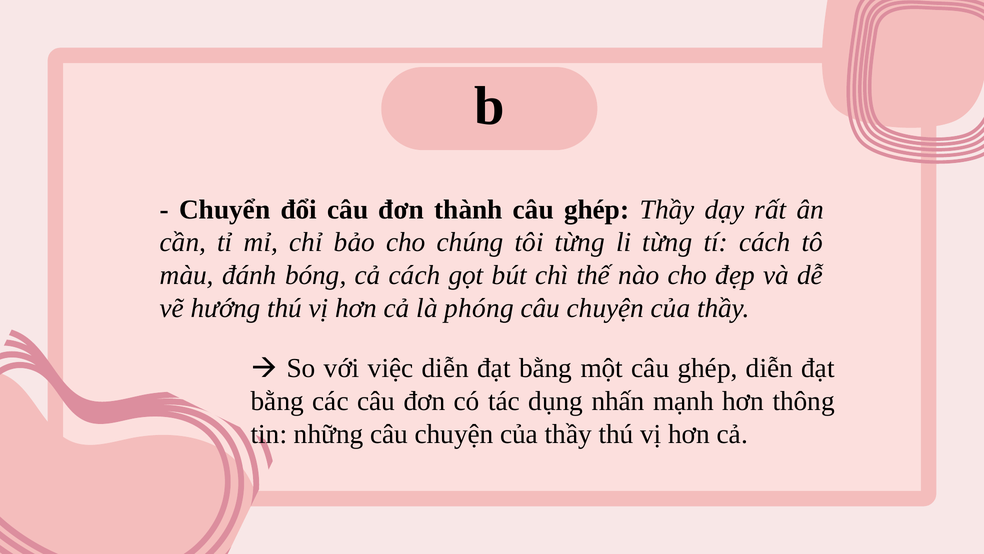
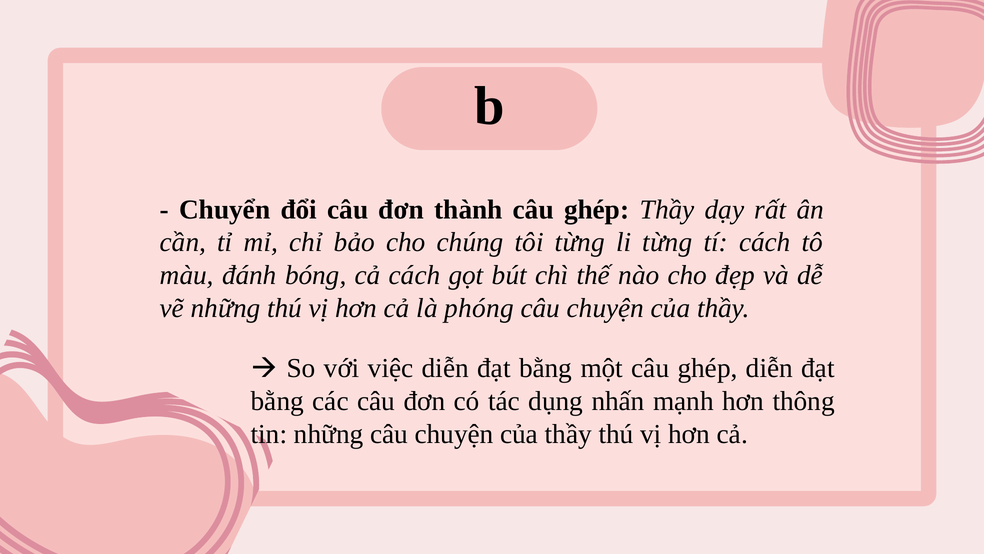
vẽ hướng: hướng -> những
